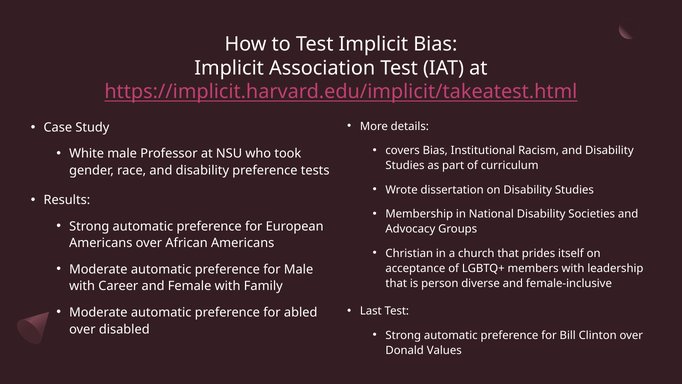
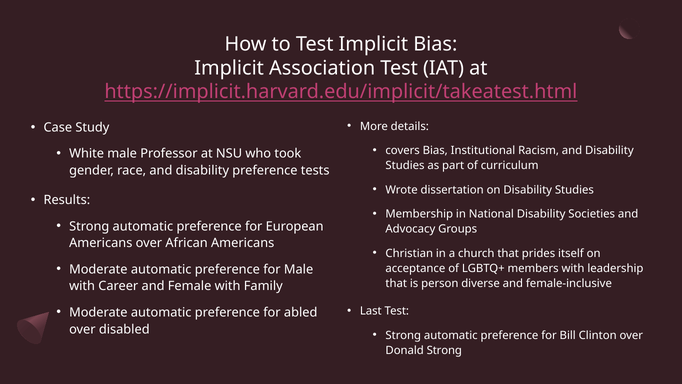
Donald Values: Values -> Strong
